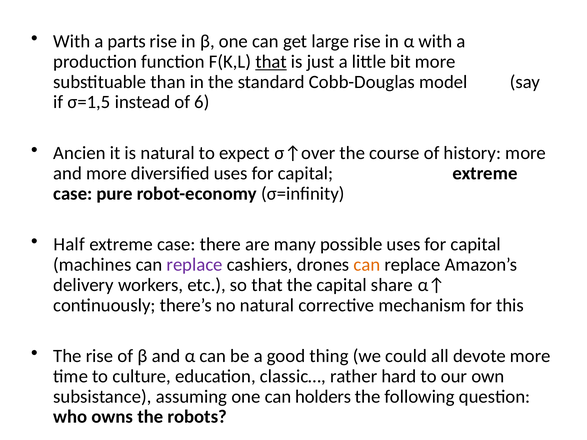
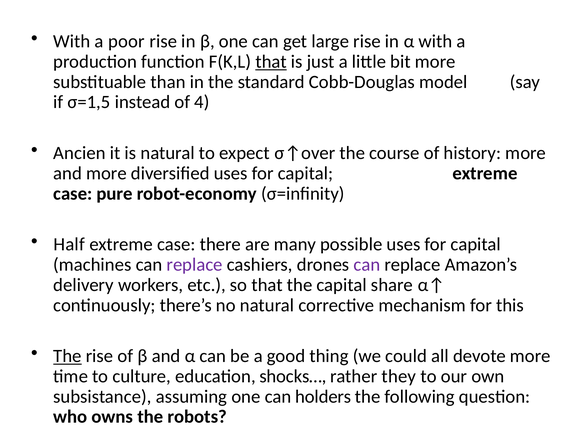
parts: parts -> poor
6: 6 -> 4
can at (367, 265) colour: orange -> purple
The at (67, 356) underline: none -> present
classic…: classic… -> shocks…
hard: hard -> they
